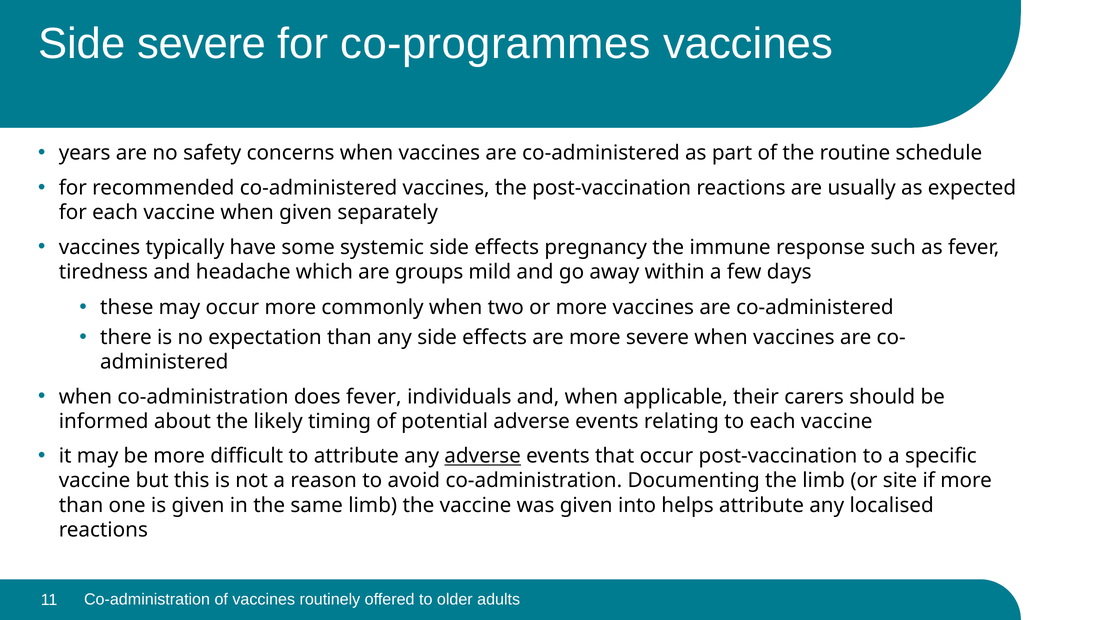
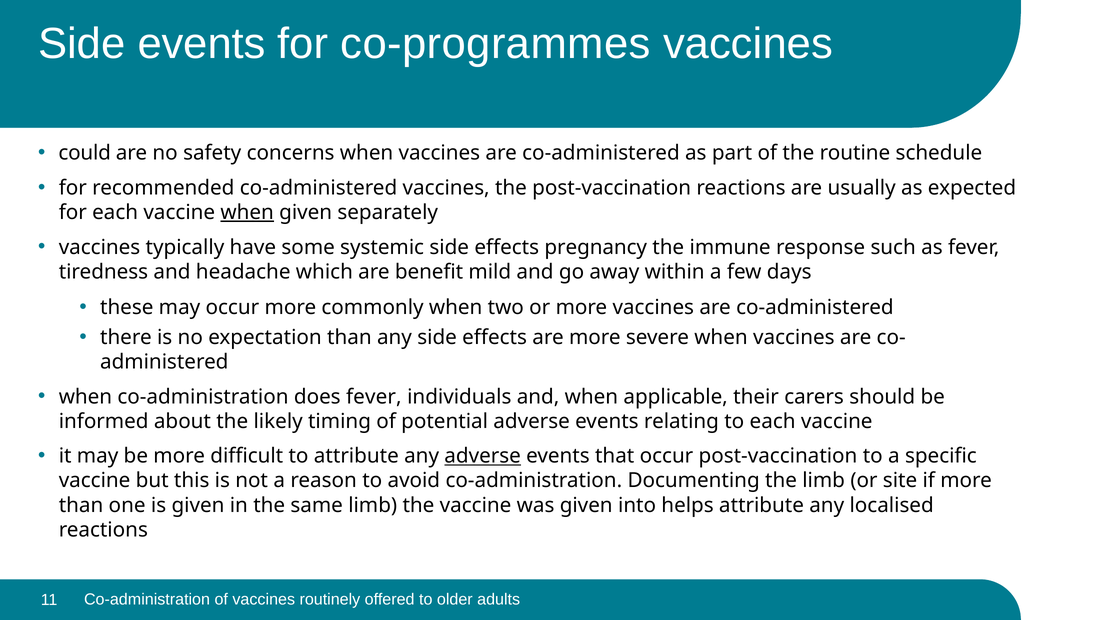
Side severe: severe -> events
years: years -> could
when at (247, 212) underline: none -> present
groups: groups -> benefit
